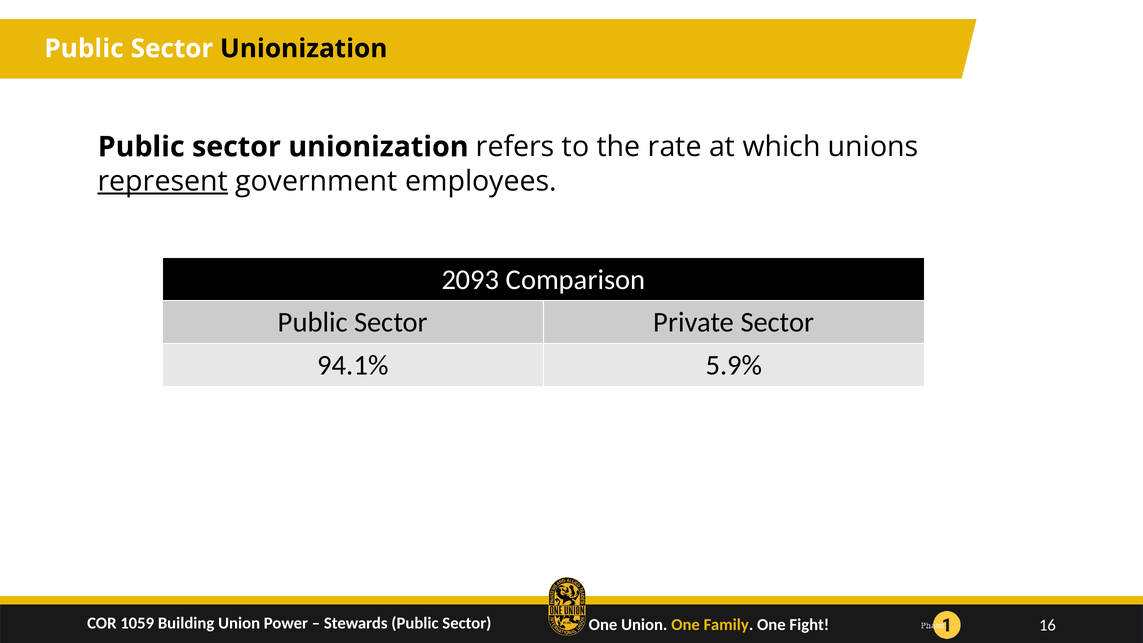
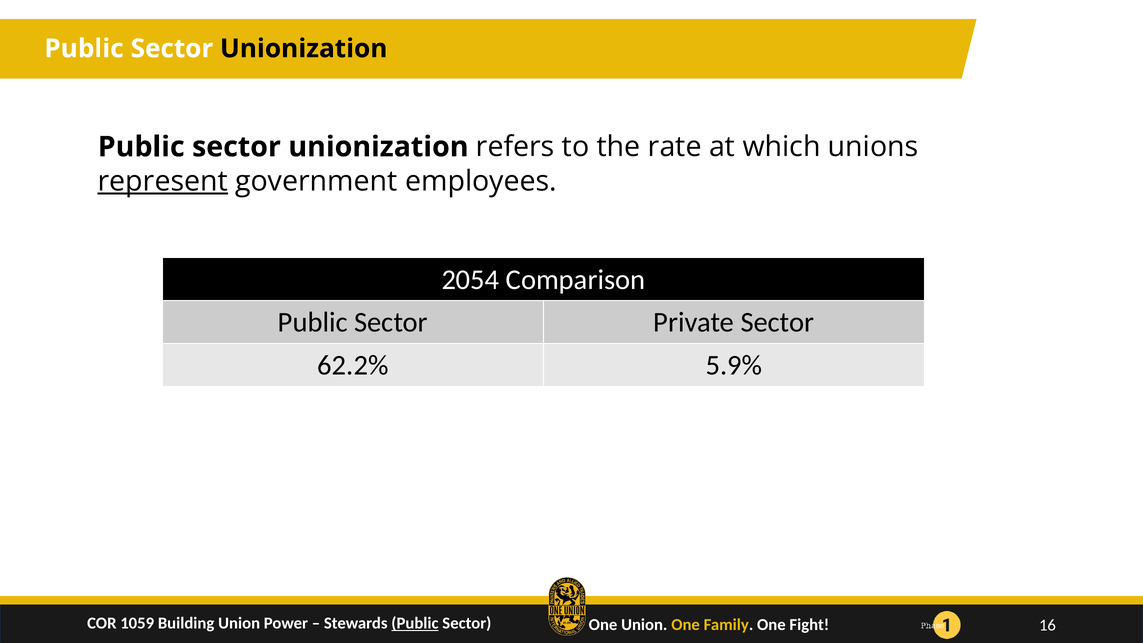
2093: 2093 -> 2054
94.1%: 94.1% -> 62.2%
Public at (415, 623) underline: none -> present
